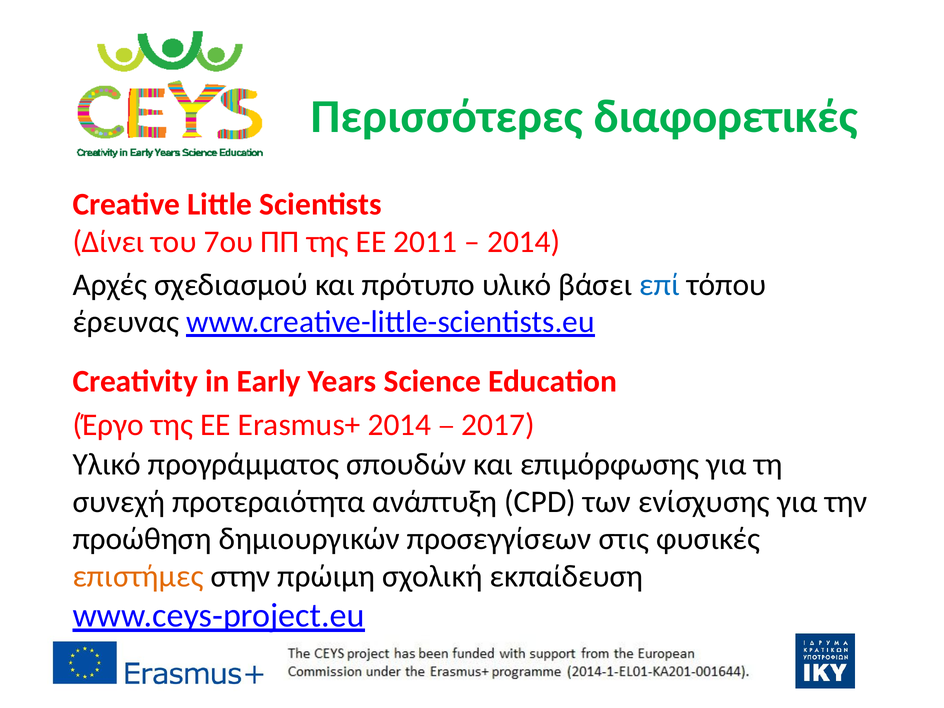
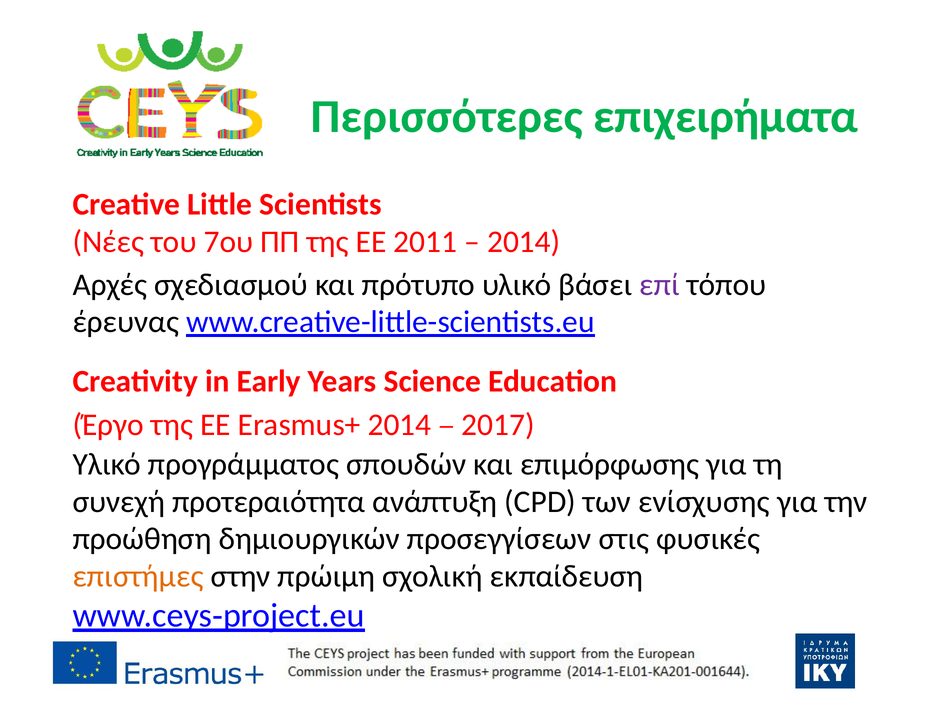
διαφορετικές: διαφορετικές -> επιχειρήματα
Δίνει: Δίνει -> Νέες
επί colour: blue -> purple
